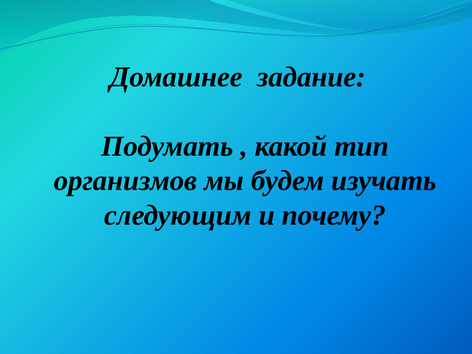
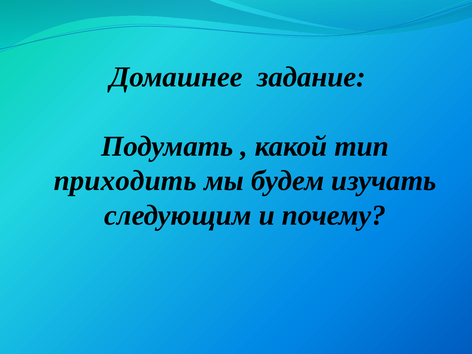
организмов: организмов -> приходить
